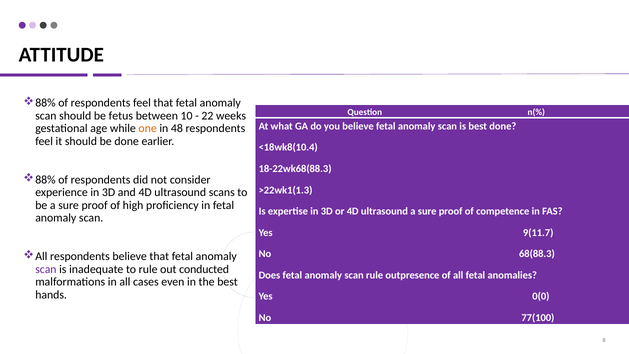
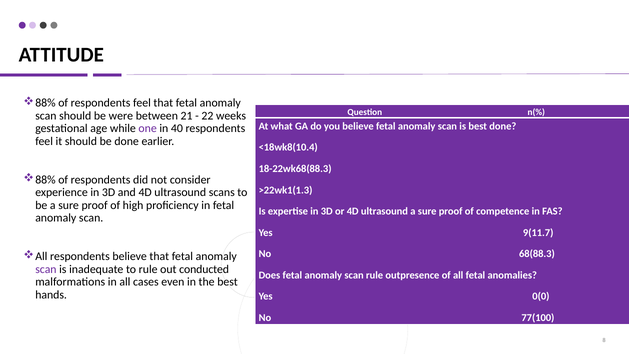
fetus: fetus -> were
10: 10 -> 21
one colour: orange -> purple
48: 48 -> 40
